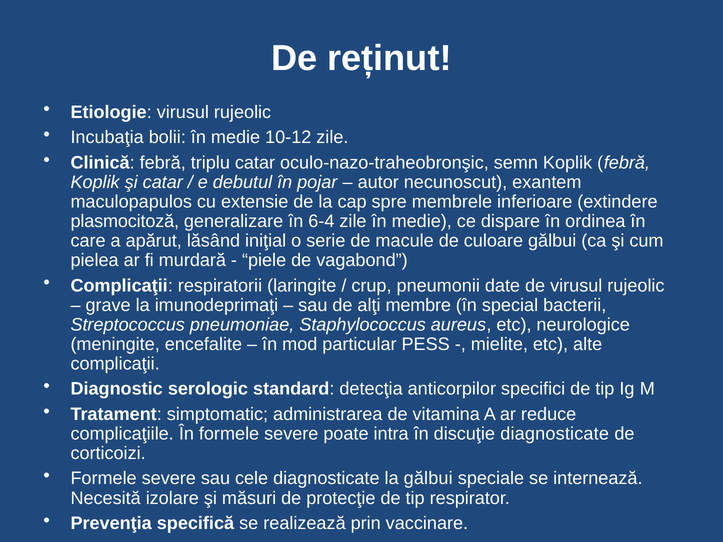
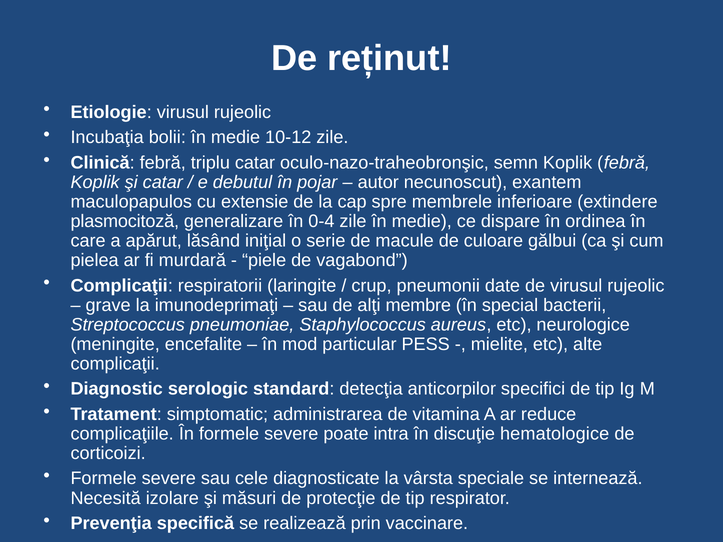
6-4: 6-4 -> 0-4
discuţie diagnosticate: diagnosticate -> hematologice
la gălbui: gălbui -> vârsta
